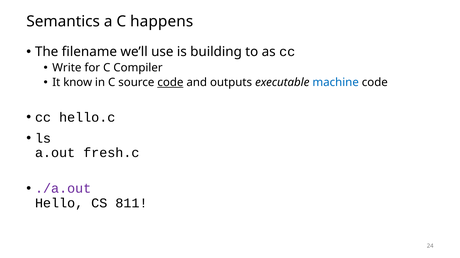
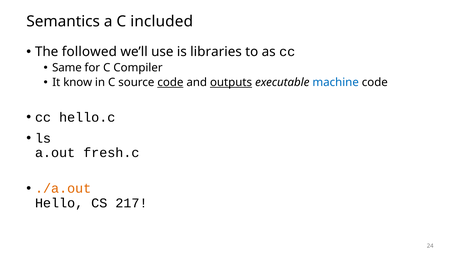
happens: happens -> included
filename: filename -> followed
building: building -> libraries
Write: Write -> Same
outputs underline: none -> present
./a.out colour: purple -> orange
811: 811 -> 217
